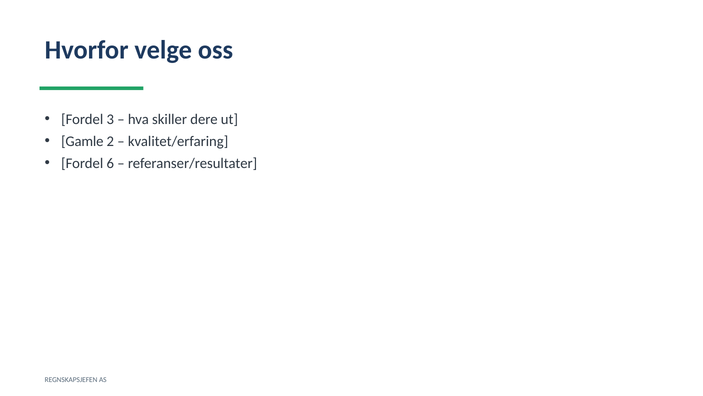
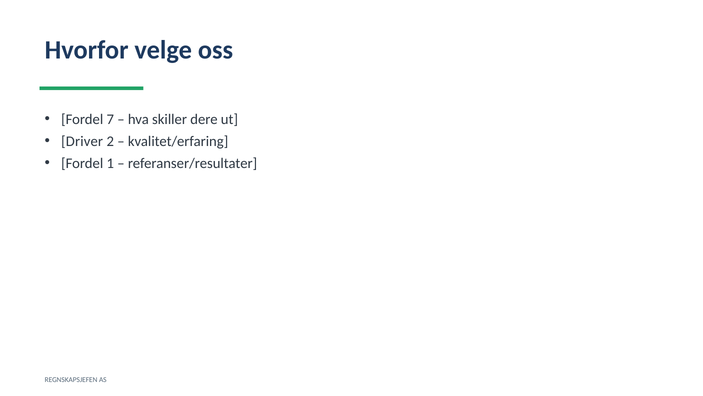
3: 3 -> 7
Gamle: Gamle -> Driver
6: 6 -> 1
